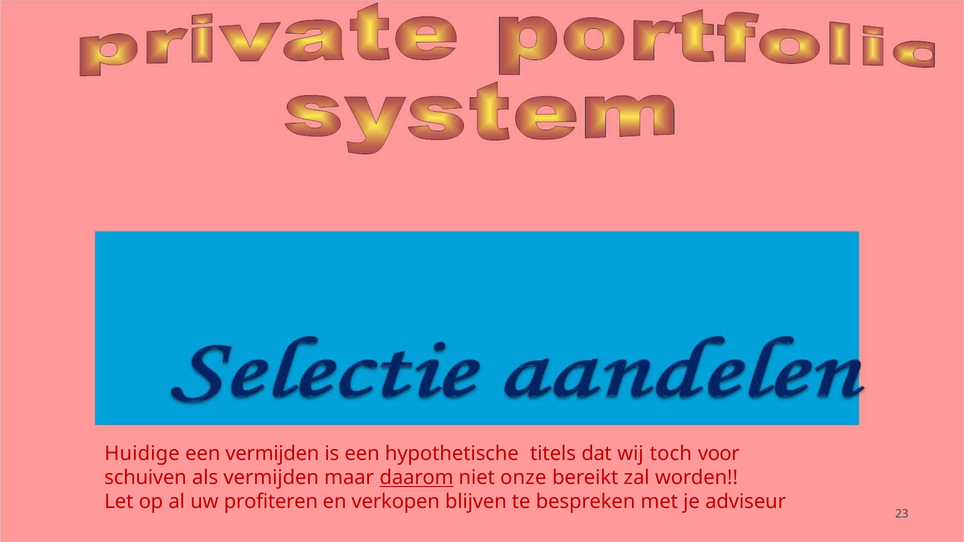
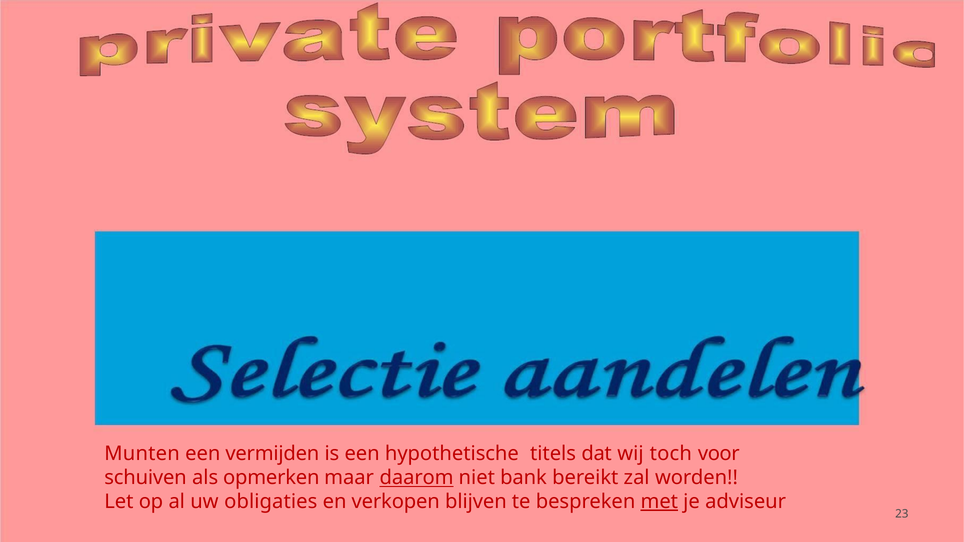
Huidige: Huidige -> Munten
als vermijden: vermijden -> opmerken
onze: onze -> bank
profiteren: profiteren -> obligaties
met underline: none -> present
